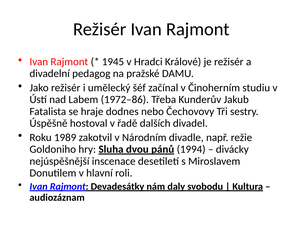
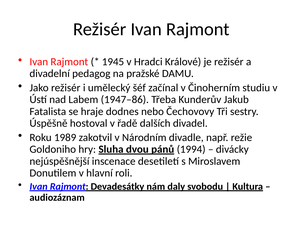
1972–86: 1972–86 -> 1947–86
